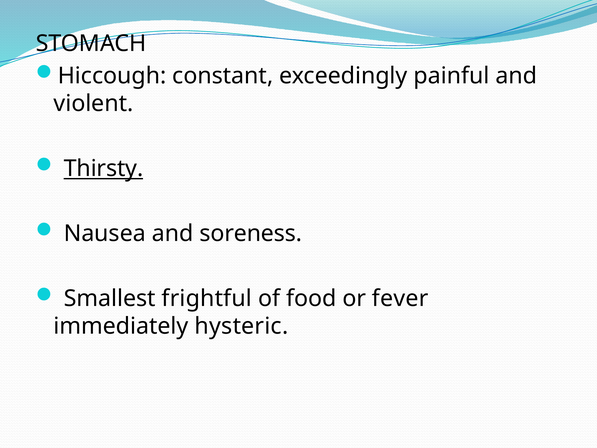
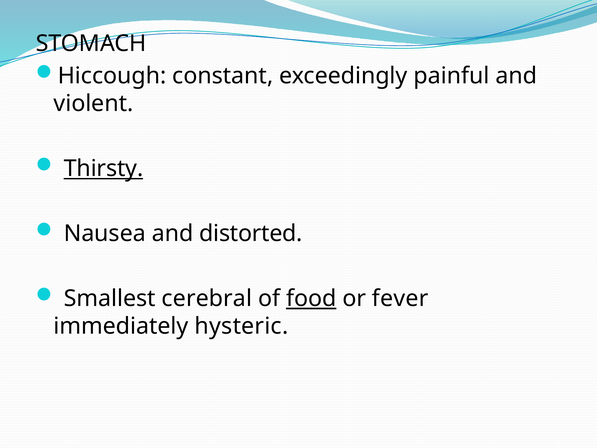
soreness: soreness -> distorted
frightful: frightful -> cerebral
food underline: none -> present
